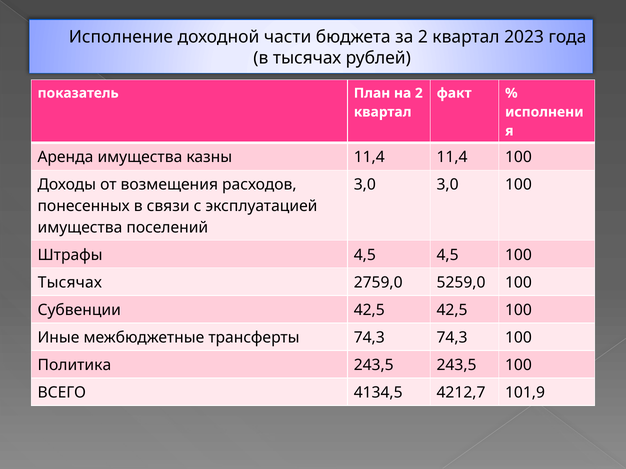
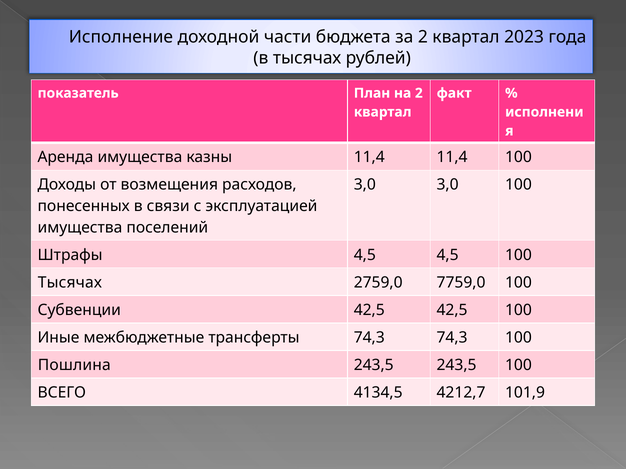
5259,0: 5259,0 -> 7759,0
Политика: Политика -> Пошлина
